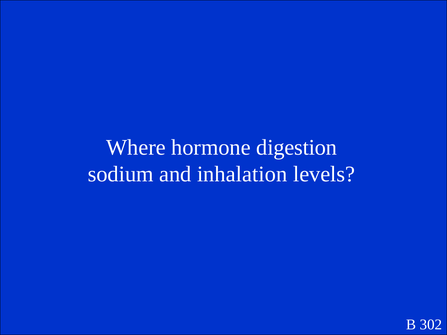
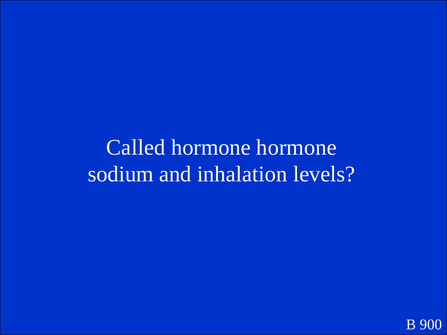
Where: Where -> Called
hormone digestion: digestion -> hormone
302: 302 -> 900
